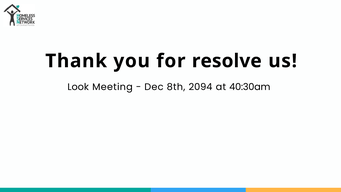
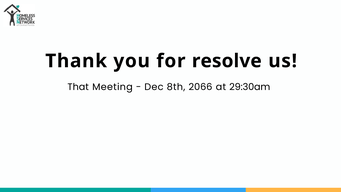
Look: Look -> That
2094: 2094 -> 2066
40:30am: 40:30am -> 29:30am
